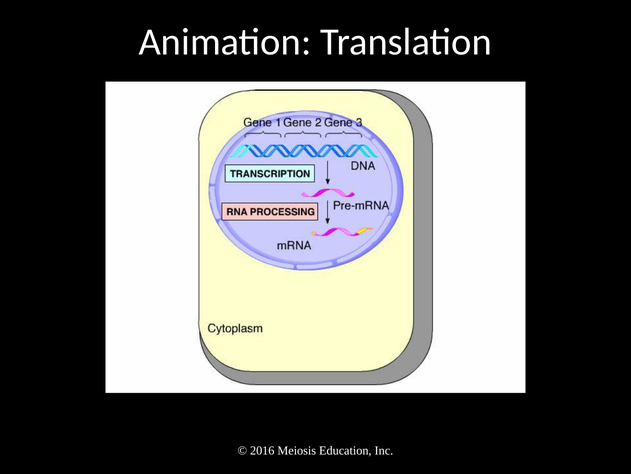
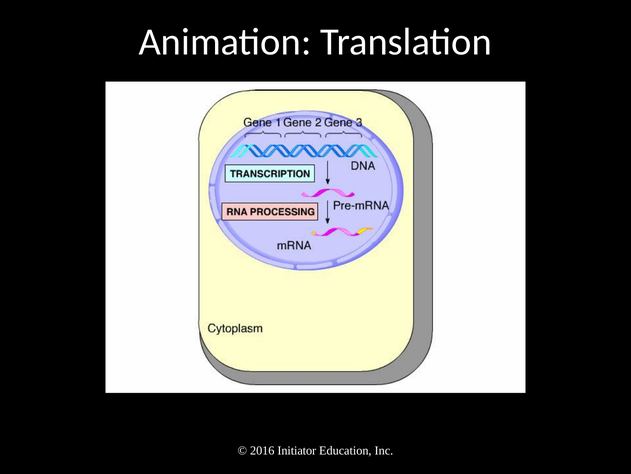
Meiosis: Meiosis -> Initiator
